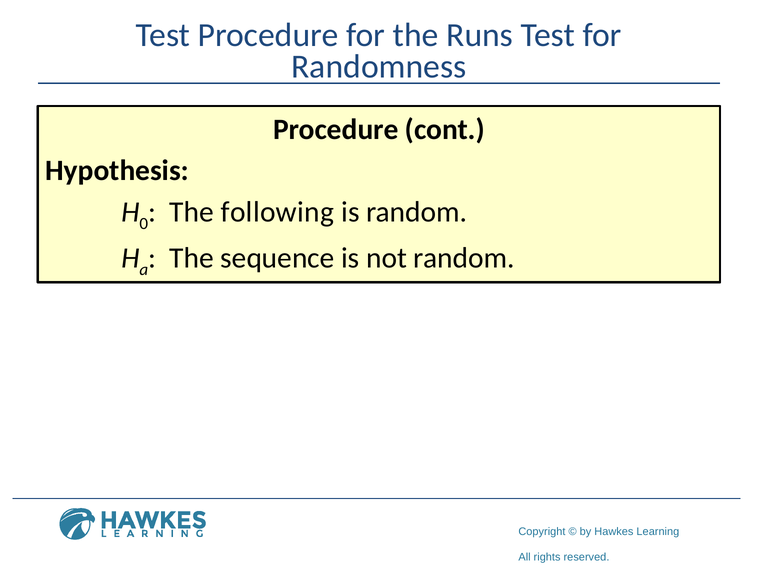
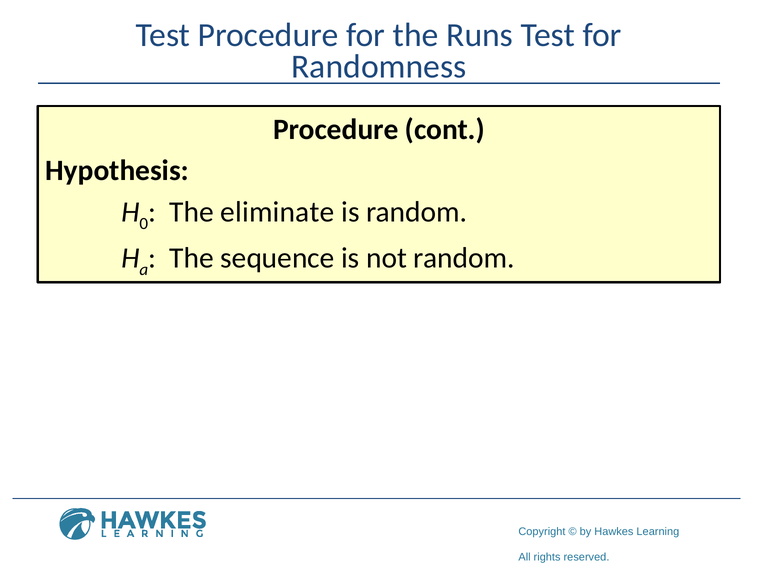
following: following -> eliminate
